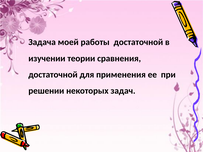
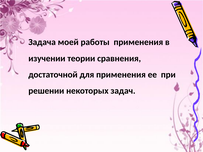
работы достаточной: достаточной -> применения
